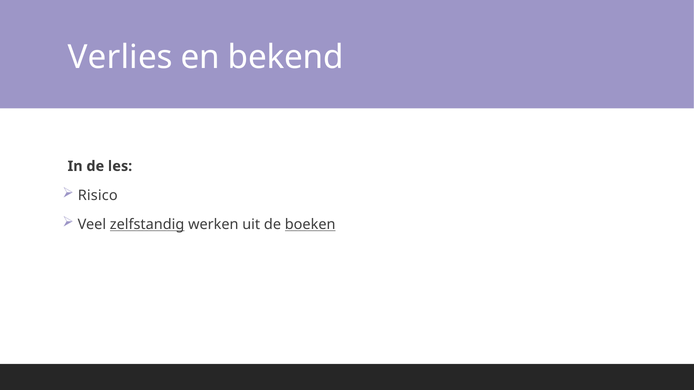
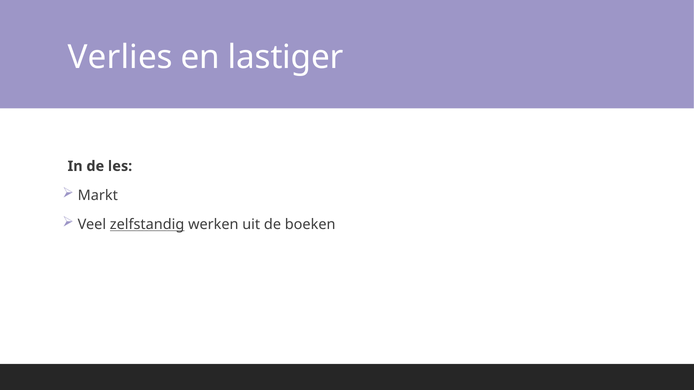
bekend: bekend -> lastiger
Risico: Risico -> Markt
boeken underline: present -> none
